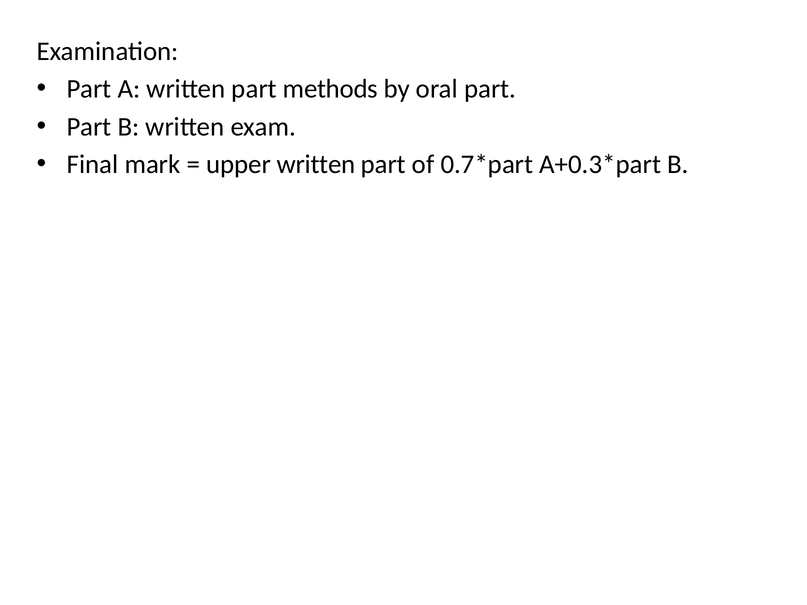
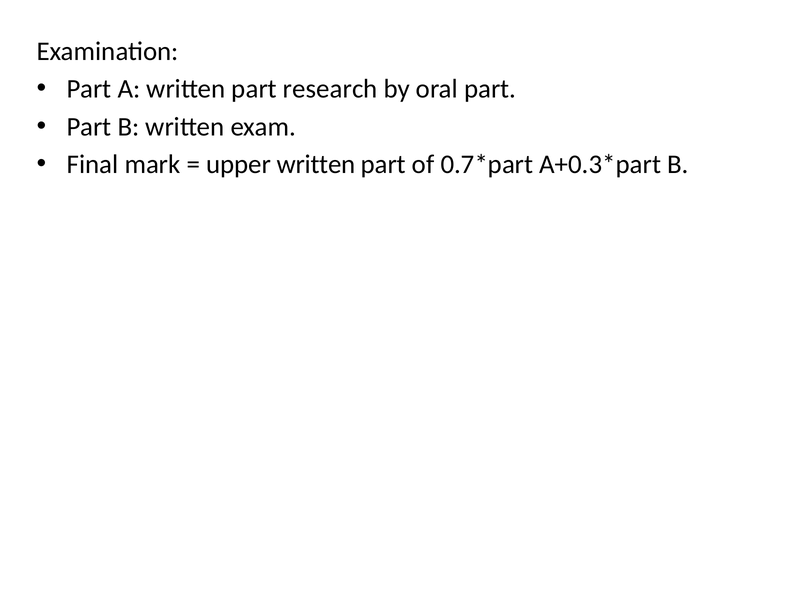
methods: methods -> research
